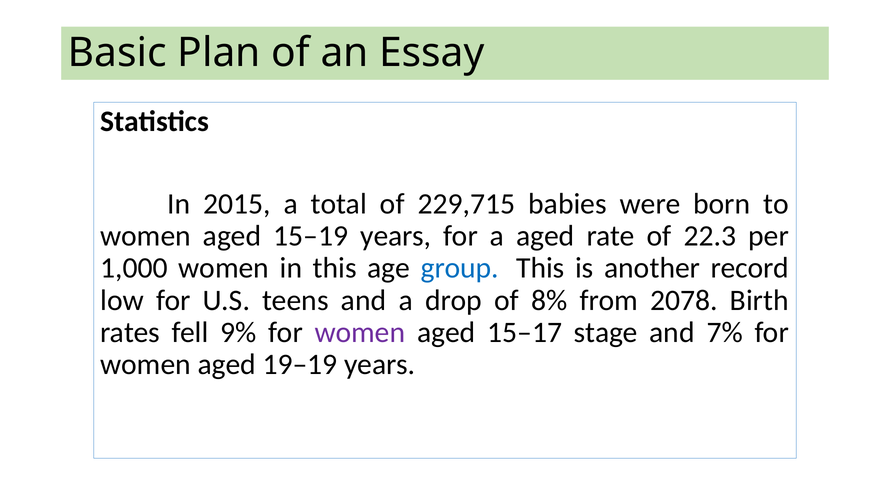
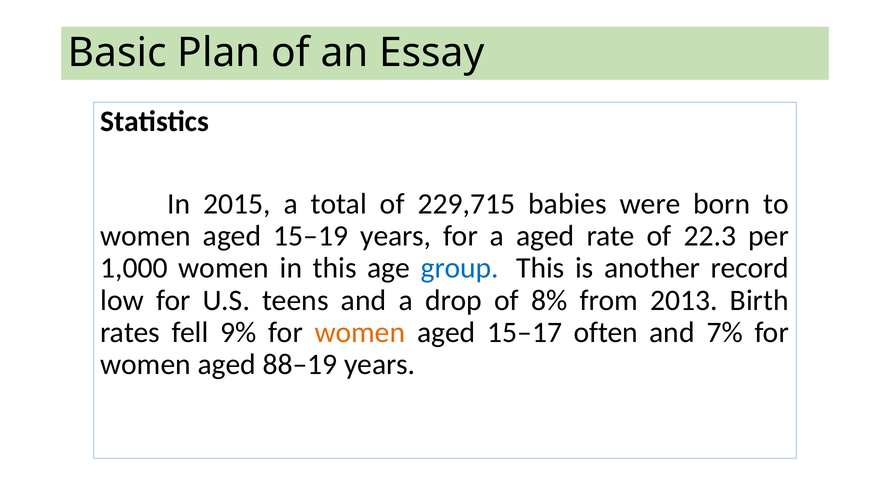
2078: 2078 -> 2013
women at (360, 332) colour: purple -> orange
stage: stage -> often
19–19: 19–19 -> 88–19
